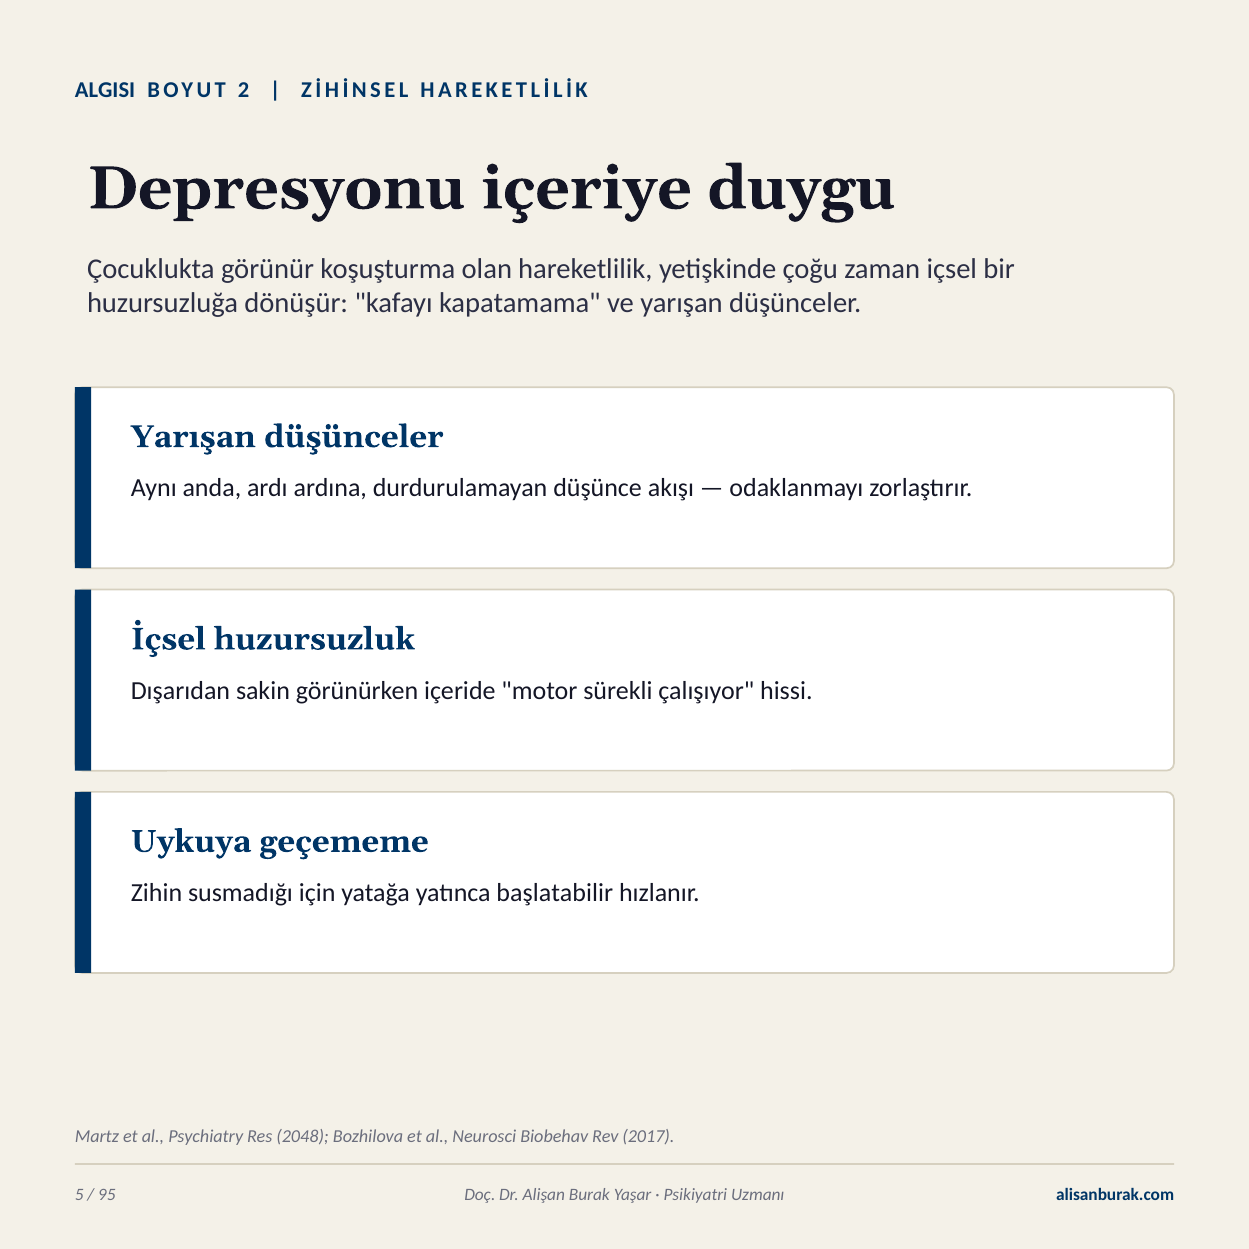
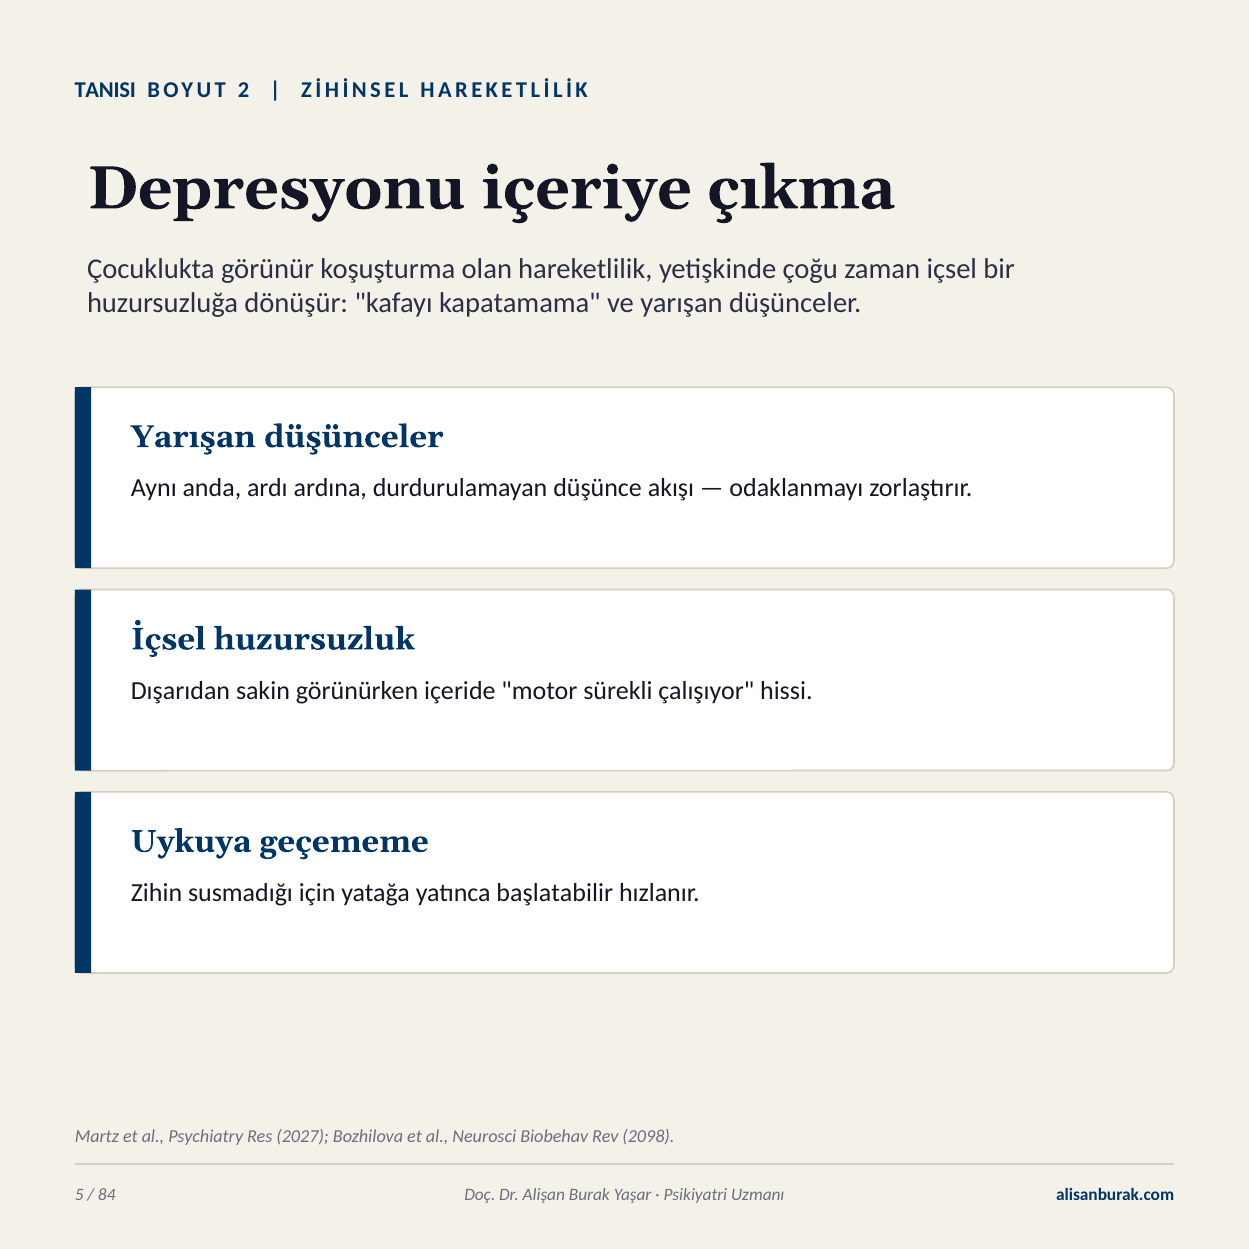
ALGISI: ALGISI -> TANISI
duygu: duygu -> çıkma
2048: 2048 -> 2027
2017: 2017 -> 2098
95: 95 -> 84
